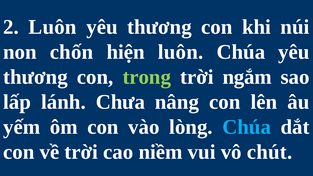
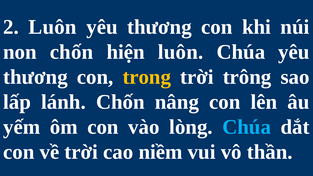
trong colour: light green -> yellow
ngắm: ngắm -> trông
lánh Chưa: Chưa -> Chốn
chút: chút -> thần
